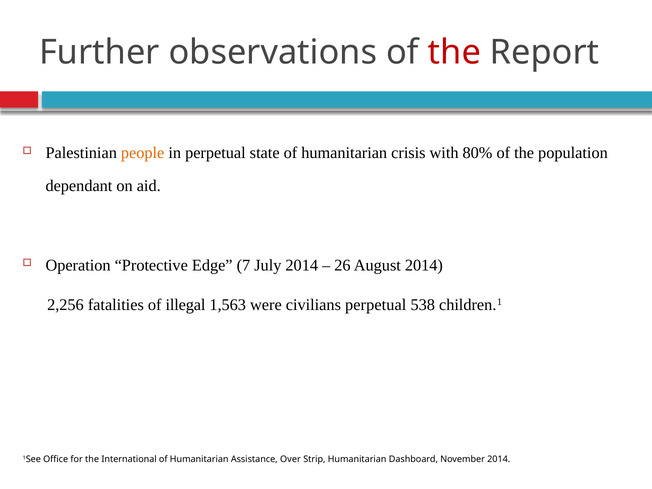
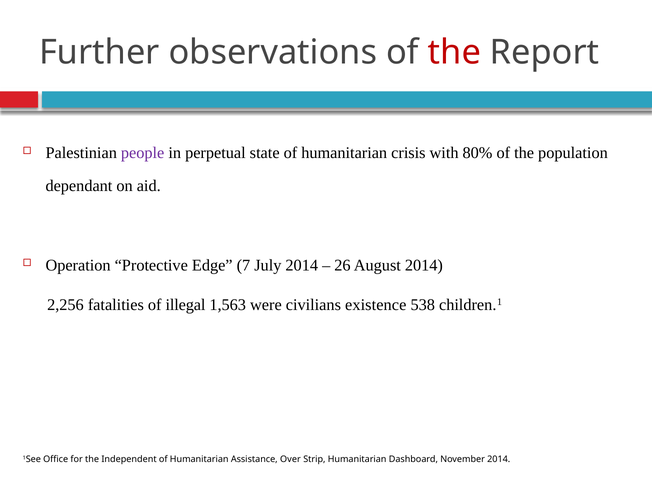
people colour: orange -> purple
civilians perpetual: perpetual -> existence
International: International -> Independent
